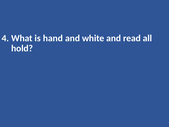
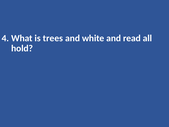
hand: hand -> trees
